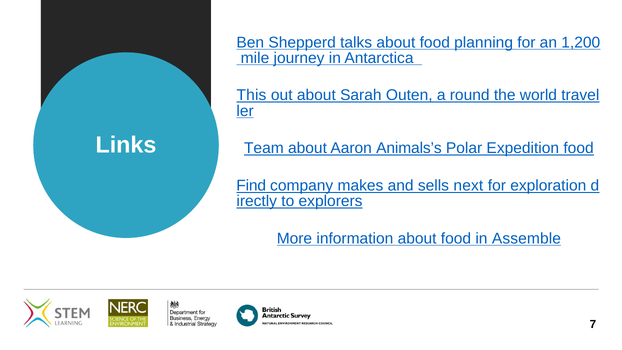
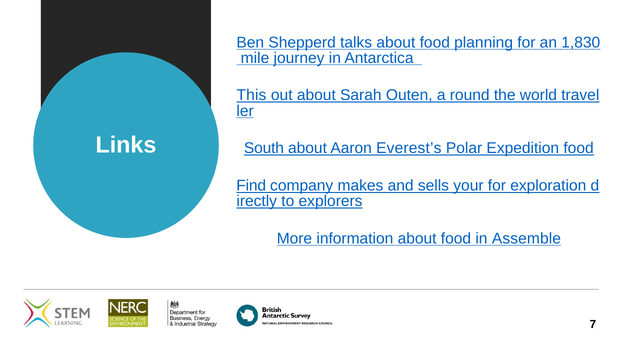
1,200: 1,200 -> 1,830
Team: Team -> South
Animals’s: Animals’s -> Everest’s
next: next -> your
